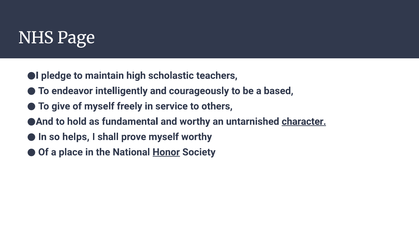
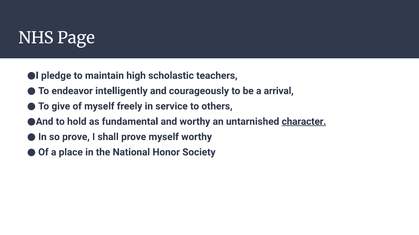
based: based -> arrival
so helps: helps -> prove
Honor underline: present -> none
